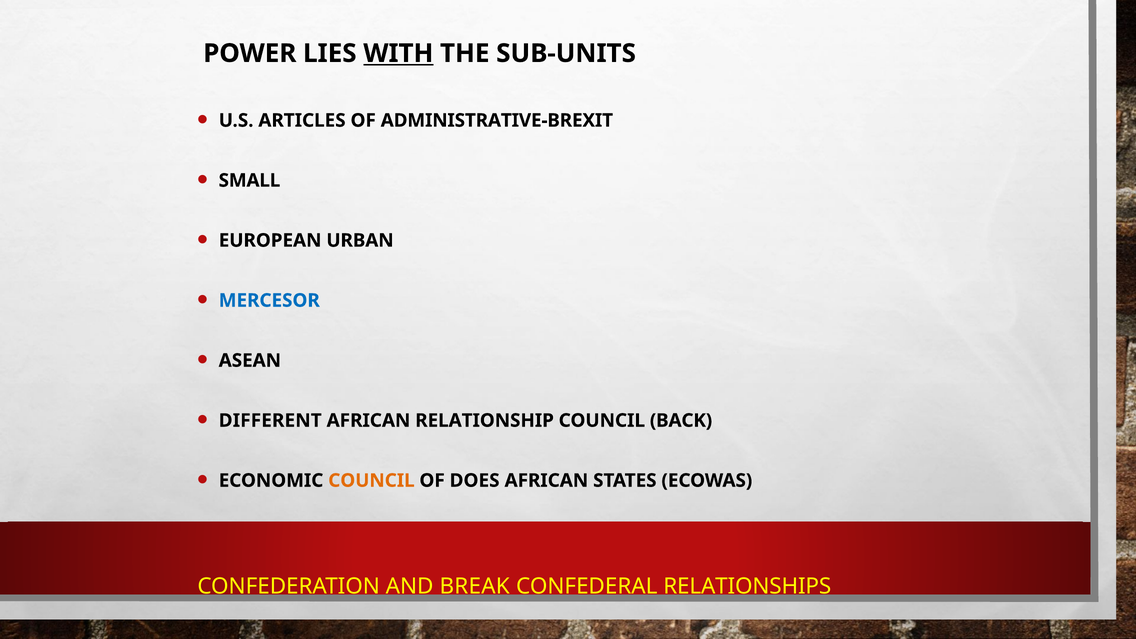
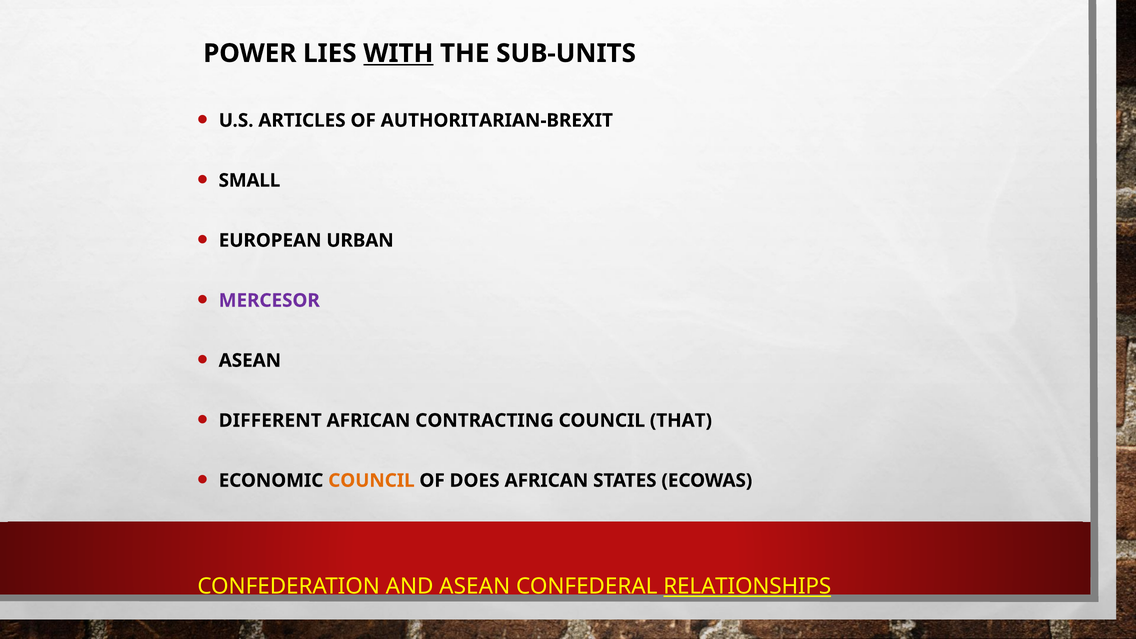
ADMINISTRATIVE-BREXIT: ADMINISTRATIVE-BREXIT -> AUTHORITARIAN-BREXIT
MERCESOR colour: blue -> purple
RELATIONSHIP: RELATIONSHIP -> CONTRACTING
BACK: BACK -> THAT
AND BREAK: BREAK -> ASEAN
RELATIONSHIPS underline: none -> present
